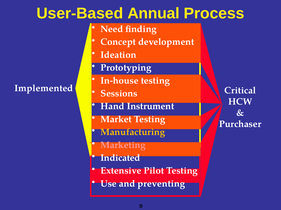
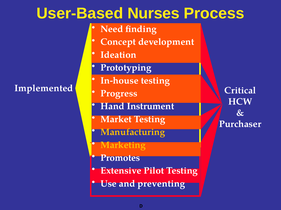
Annual: Annual -> Nurses
Sessions: Sessions -> Progress
Marketing colour: pink -> yellow
Indicated: Indicated -> Promotes
